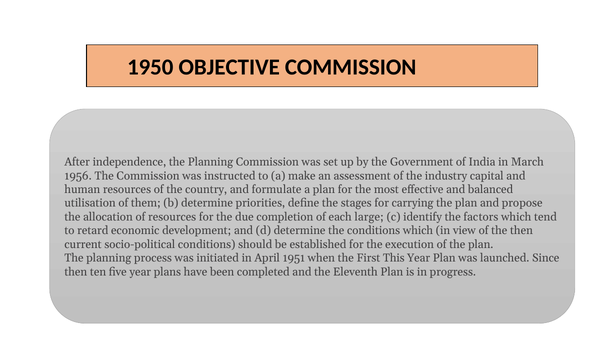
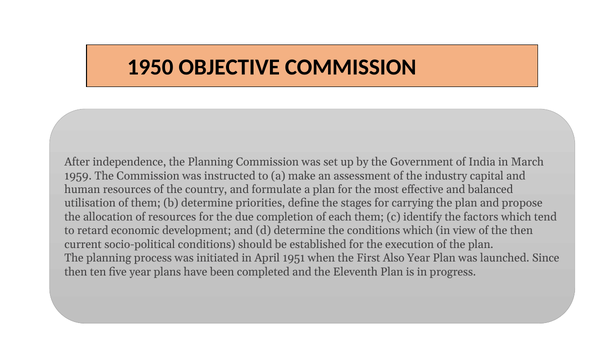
1956: 1956 -> 1959
each large: large -> them
This: This -> Also
